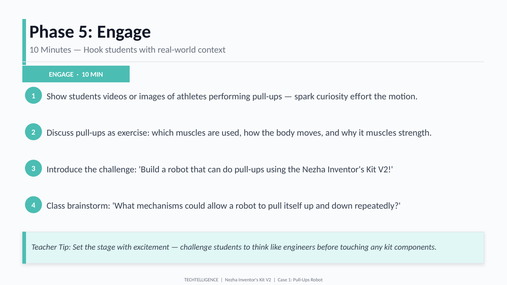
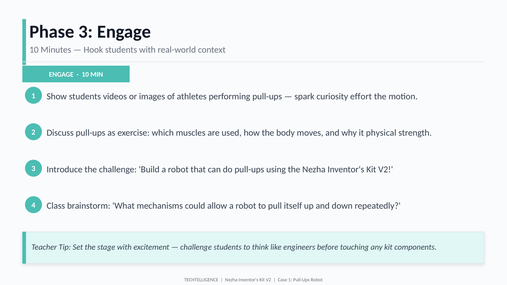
Phase 5: 5 -> 3
it muscles: muscles -> physical
